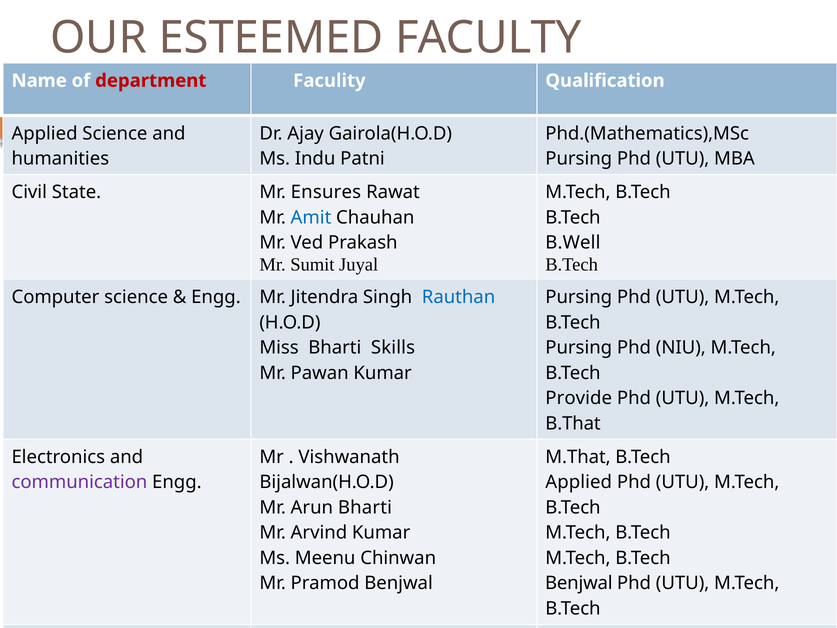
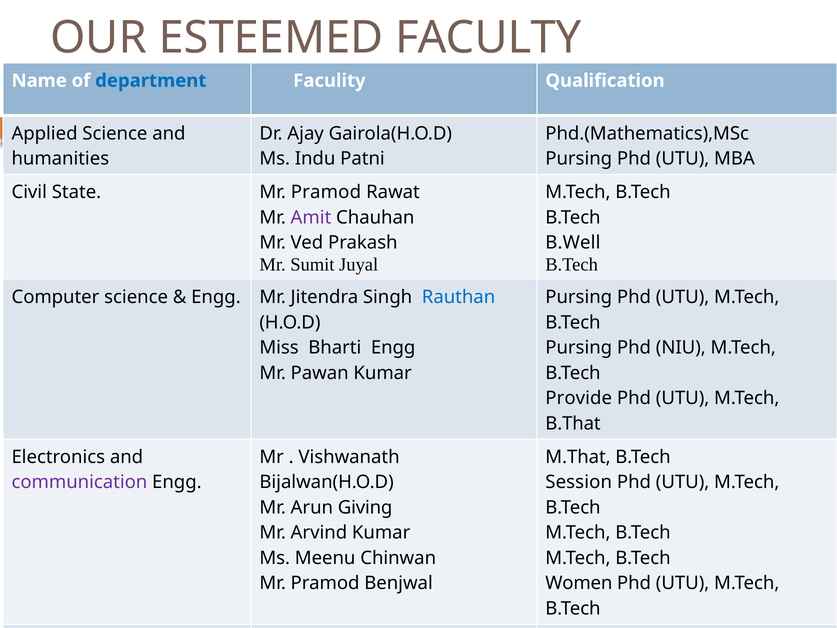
department colour: red -> blue
Ensures at (326, 192): Ensures -> Pramod
Amit colour: blue -> purple
Bharti Skills: Skills -> Engg
Applied at (579, 482): Applied -> Session
Arun Bharti: Bharti -> Giving
Benjwal at (579, 583): Benjwal -> Women
